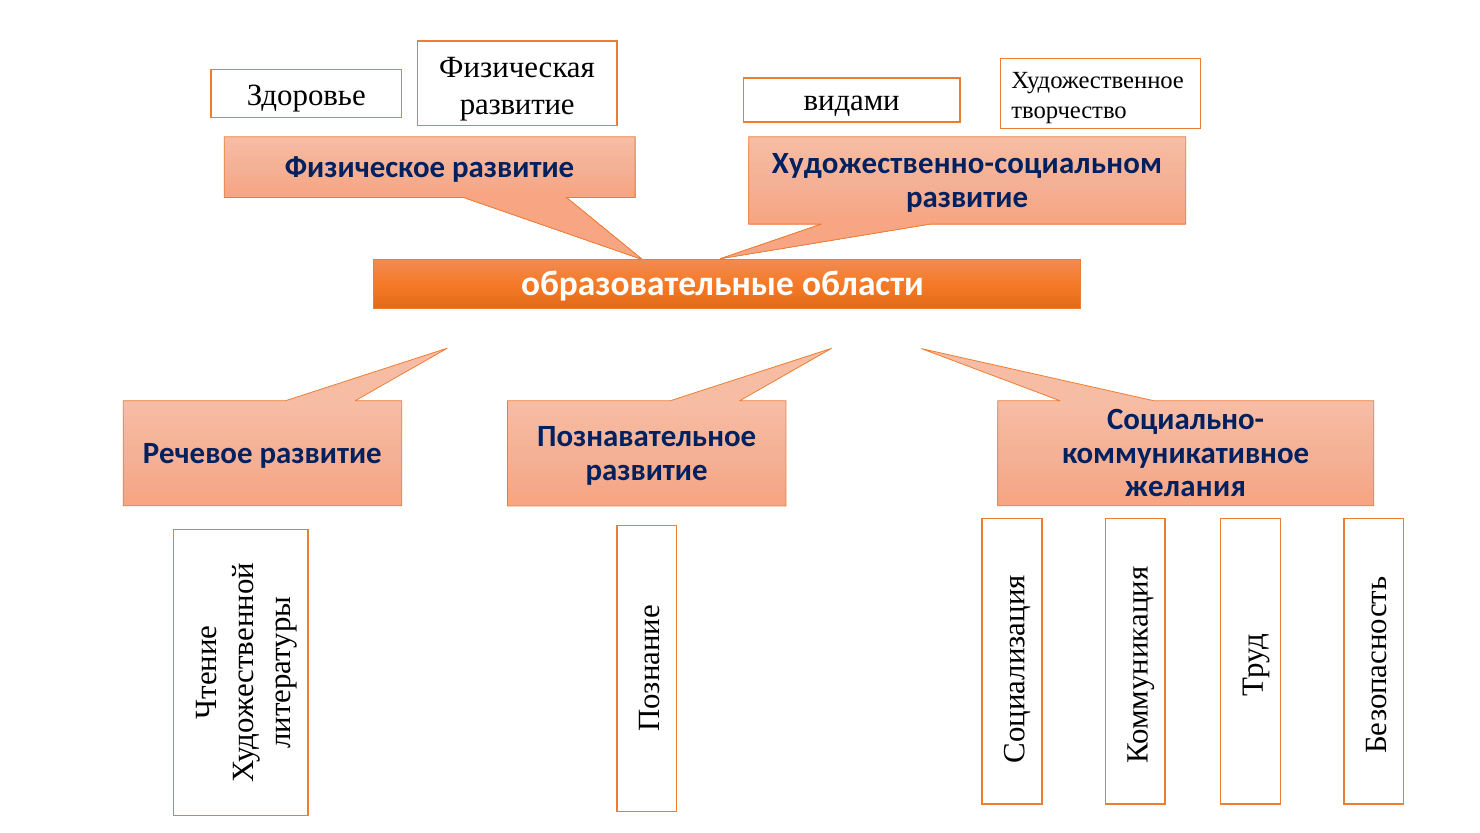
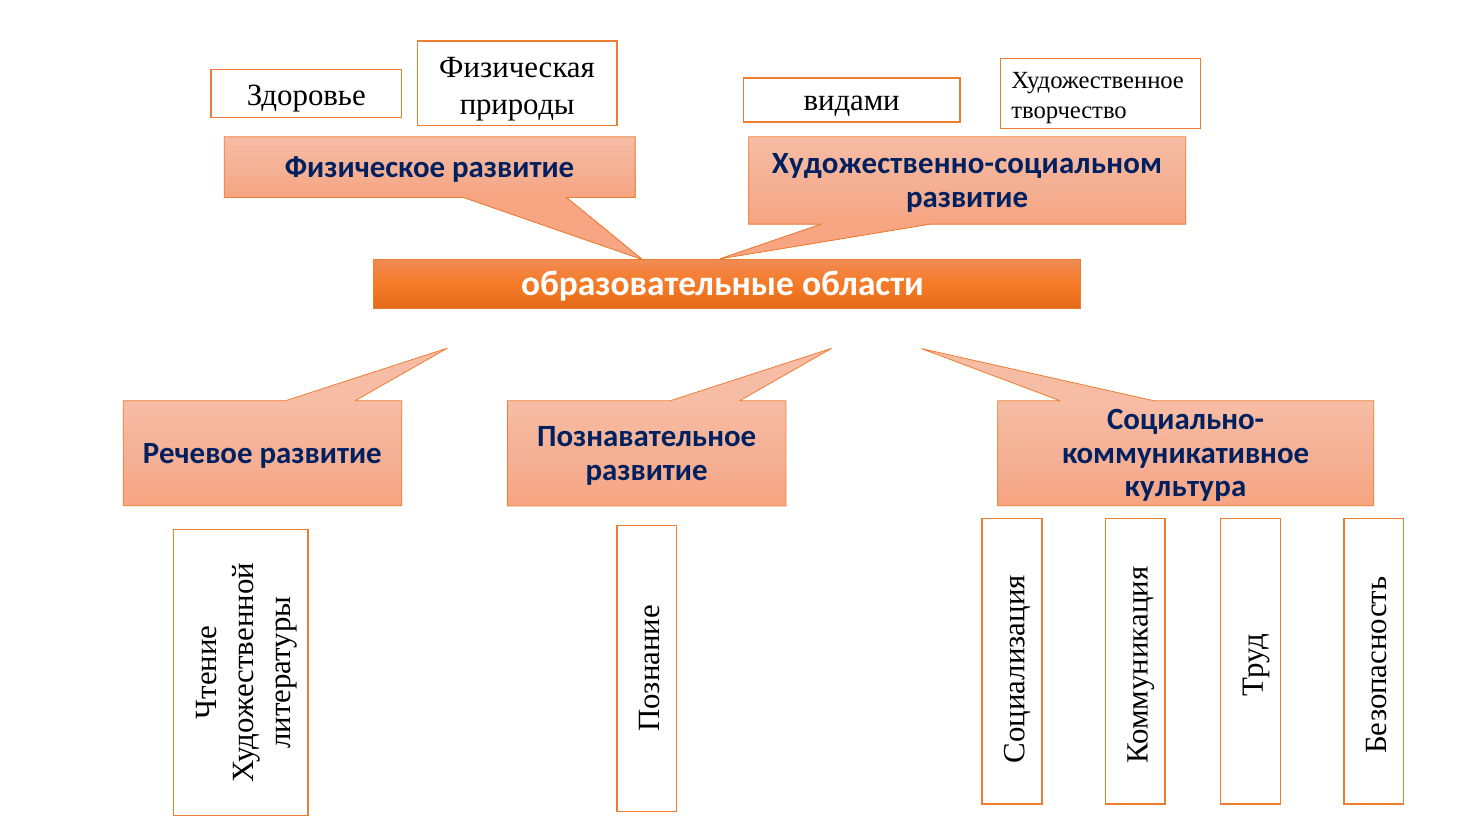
развитие at (517, 104): развитие -> природы
желания: желания -> культура
